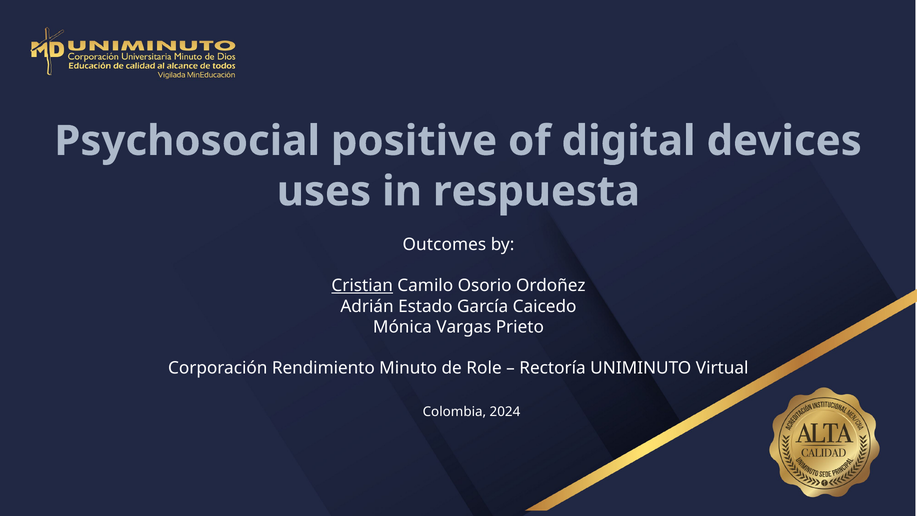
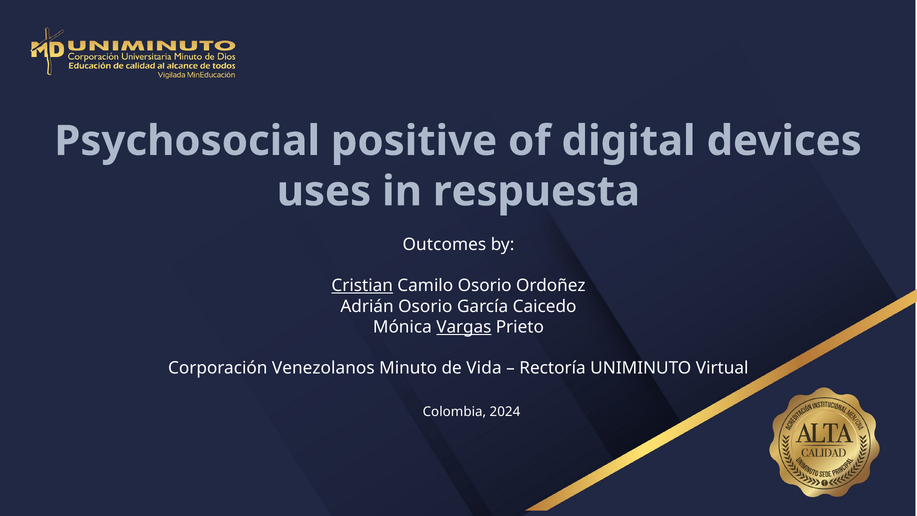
Adrián Estado: Estado -> Osorio
Vargas underline: none -> present
Rendimiento: Rendimiento -> Venezolanos
Role: Role -> Vida
